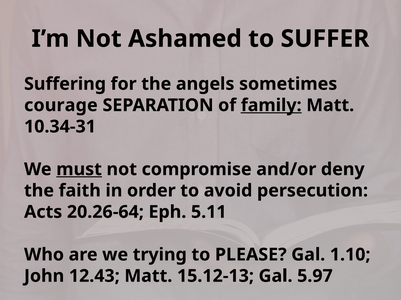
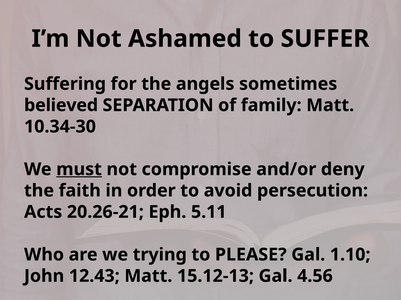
courage: courage -> believed
family underline: present -> none
10.34-31: 10.34-31 -> 10.34-30
20.26-64: 20.26-64 -> 20.26-21
5.97: 5.97 -> 4.56
